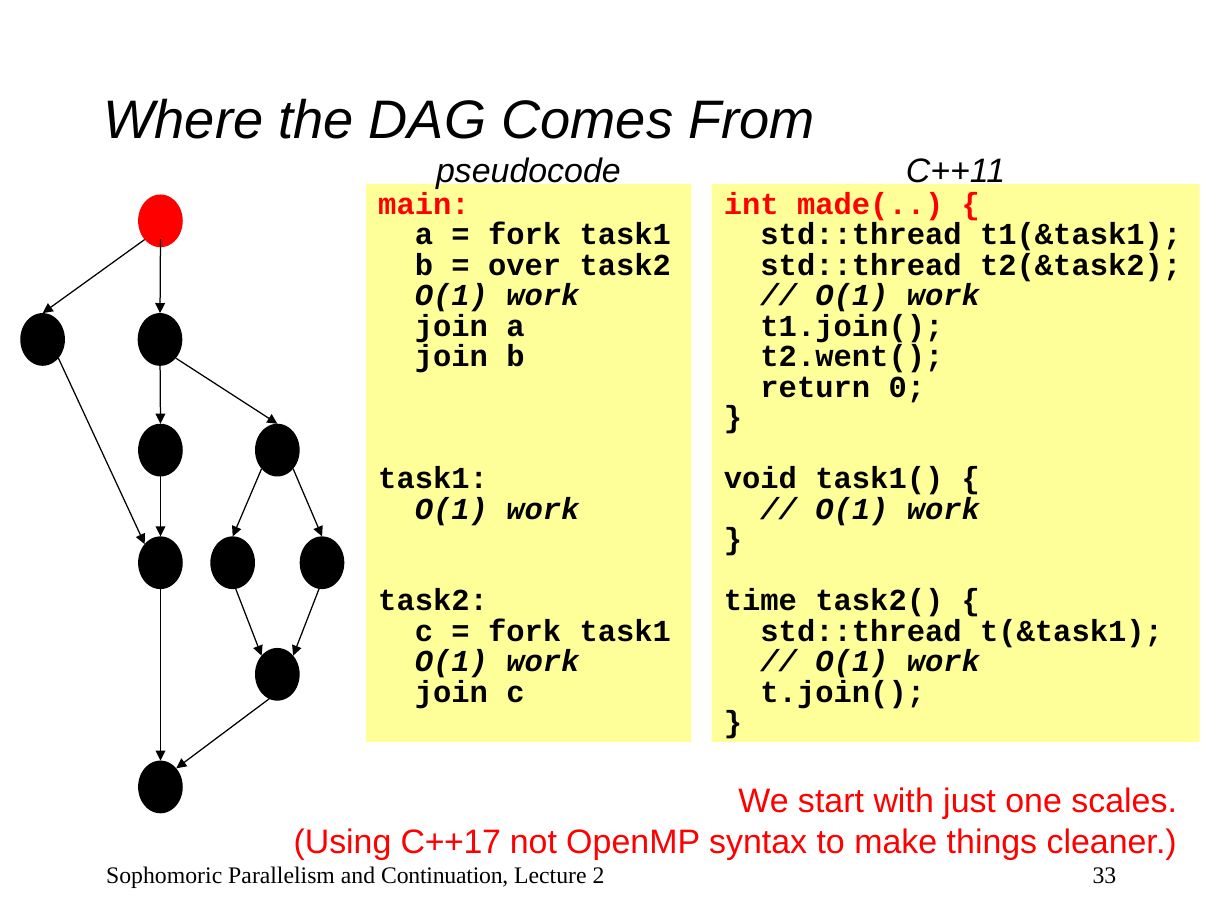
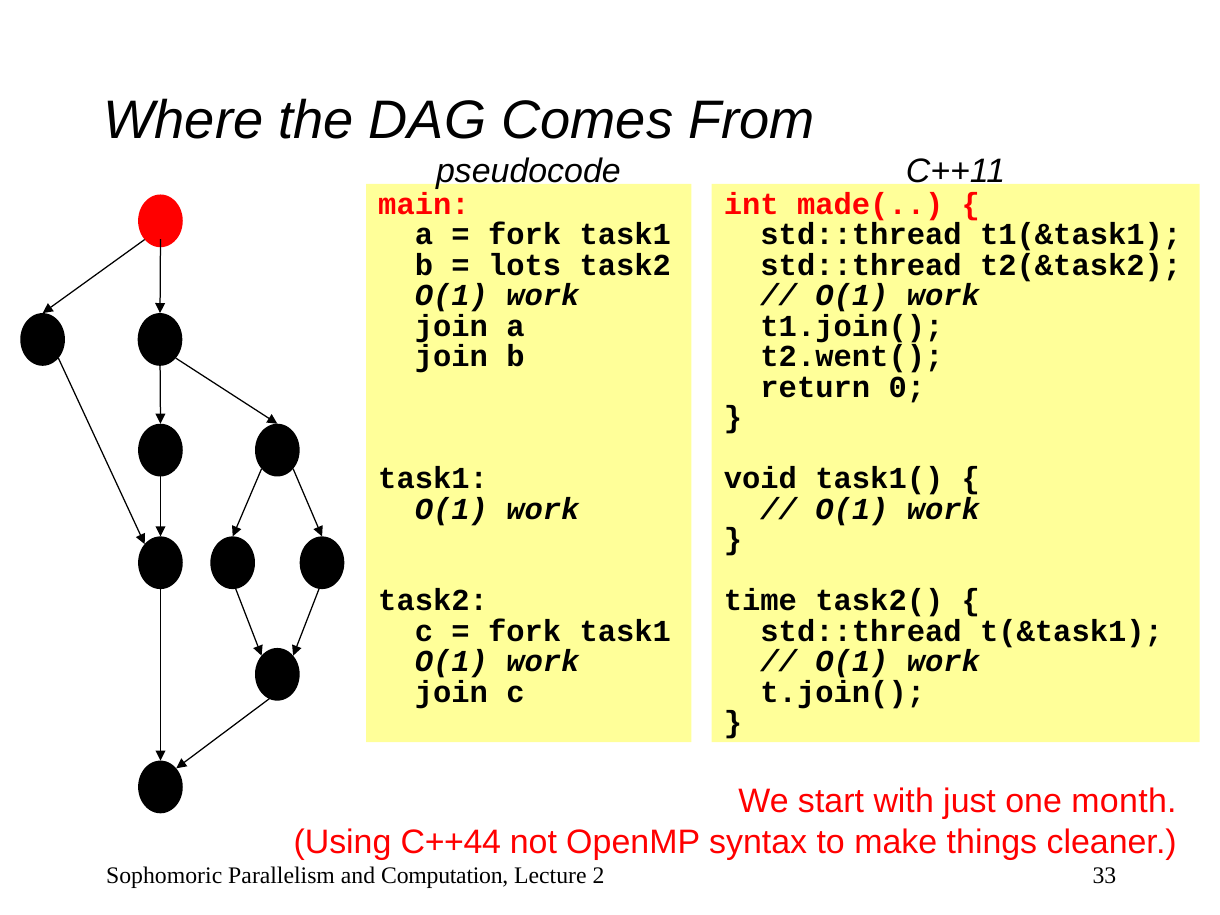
over: over -> lots
scales: scales -> month
C++17: C++17 -> C++44
Continuation: Continuation -> Computation
